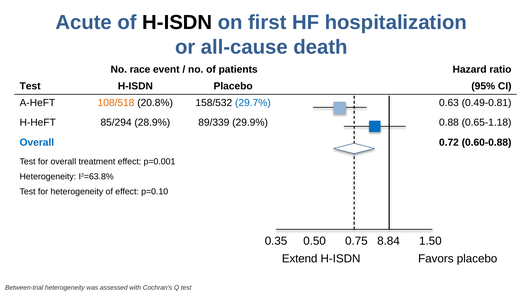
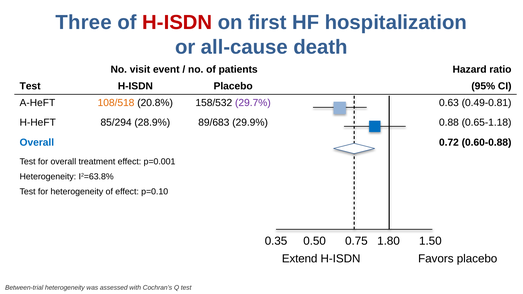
Acute: Acute -> Three
H-ISDN at (177, 23) colour: black -> red
race: race -> visit
29.7% colour: blue -> purple
89/339: 89/339 -> 89/683
8.84: 8.84 -> 1.80
